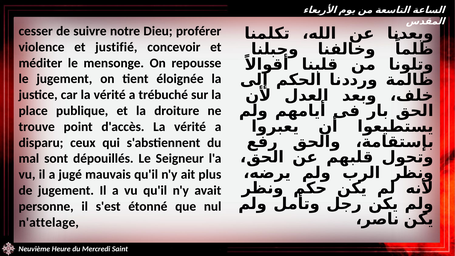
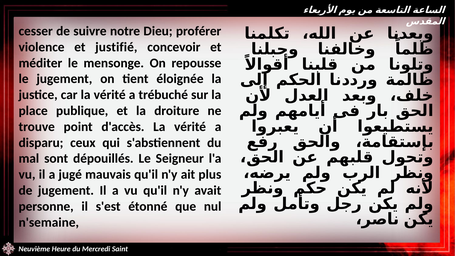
n'attelage: n'attelage -> n'semaine
